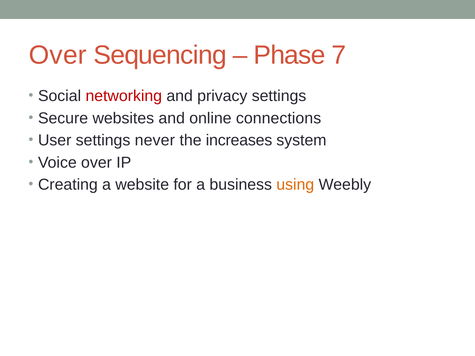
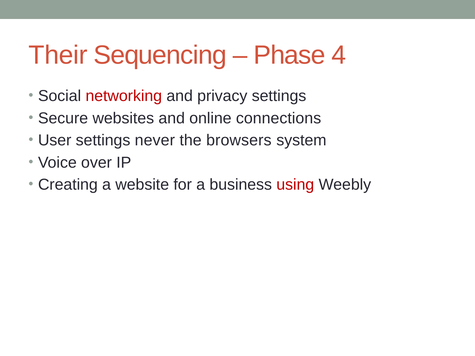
Over at (58, 55): Over -> Their
7: 7 -> 4
increases: increases -> browsers
using colour: orange -> red
